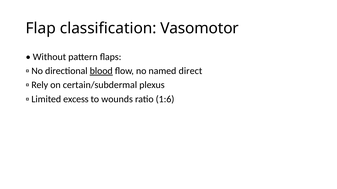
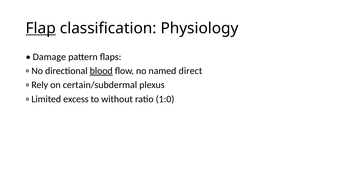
Flap underline: none -> present
Vasomotor: Vasomotor -> Physiology
Without: Without -> Damage
wounds: wounds -> without
1:6: 1:6 -> 1:0
